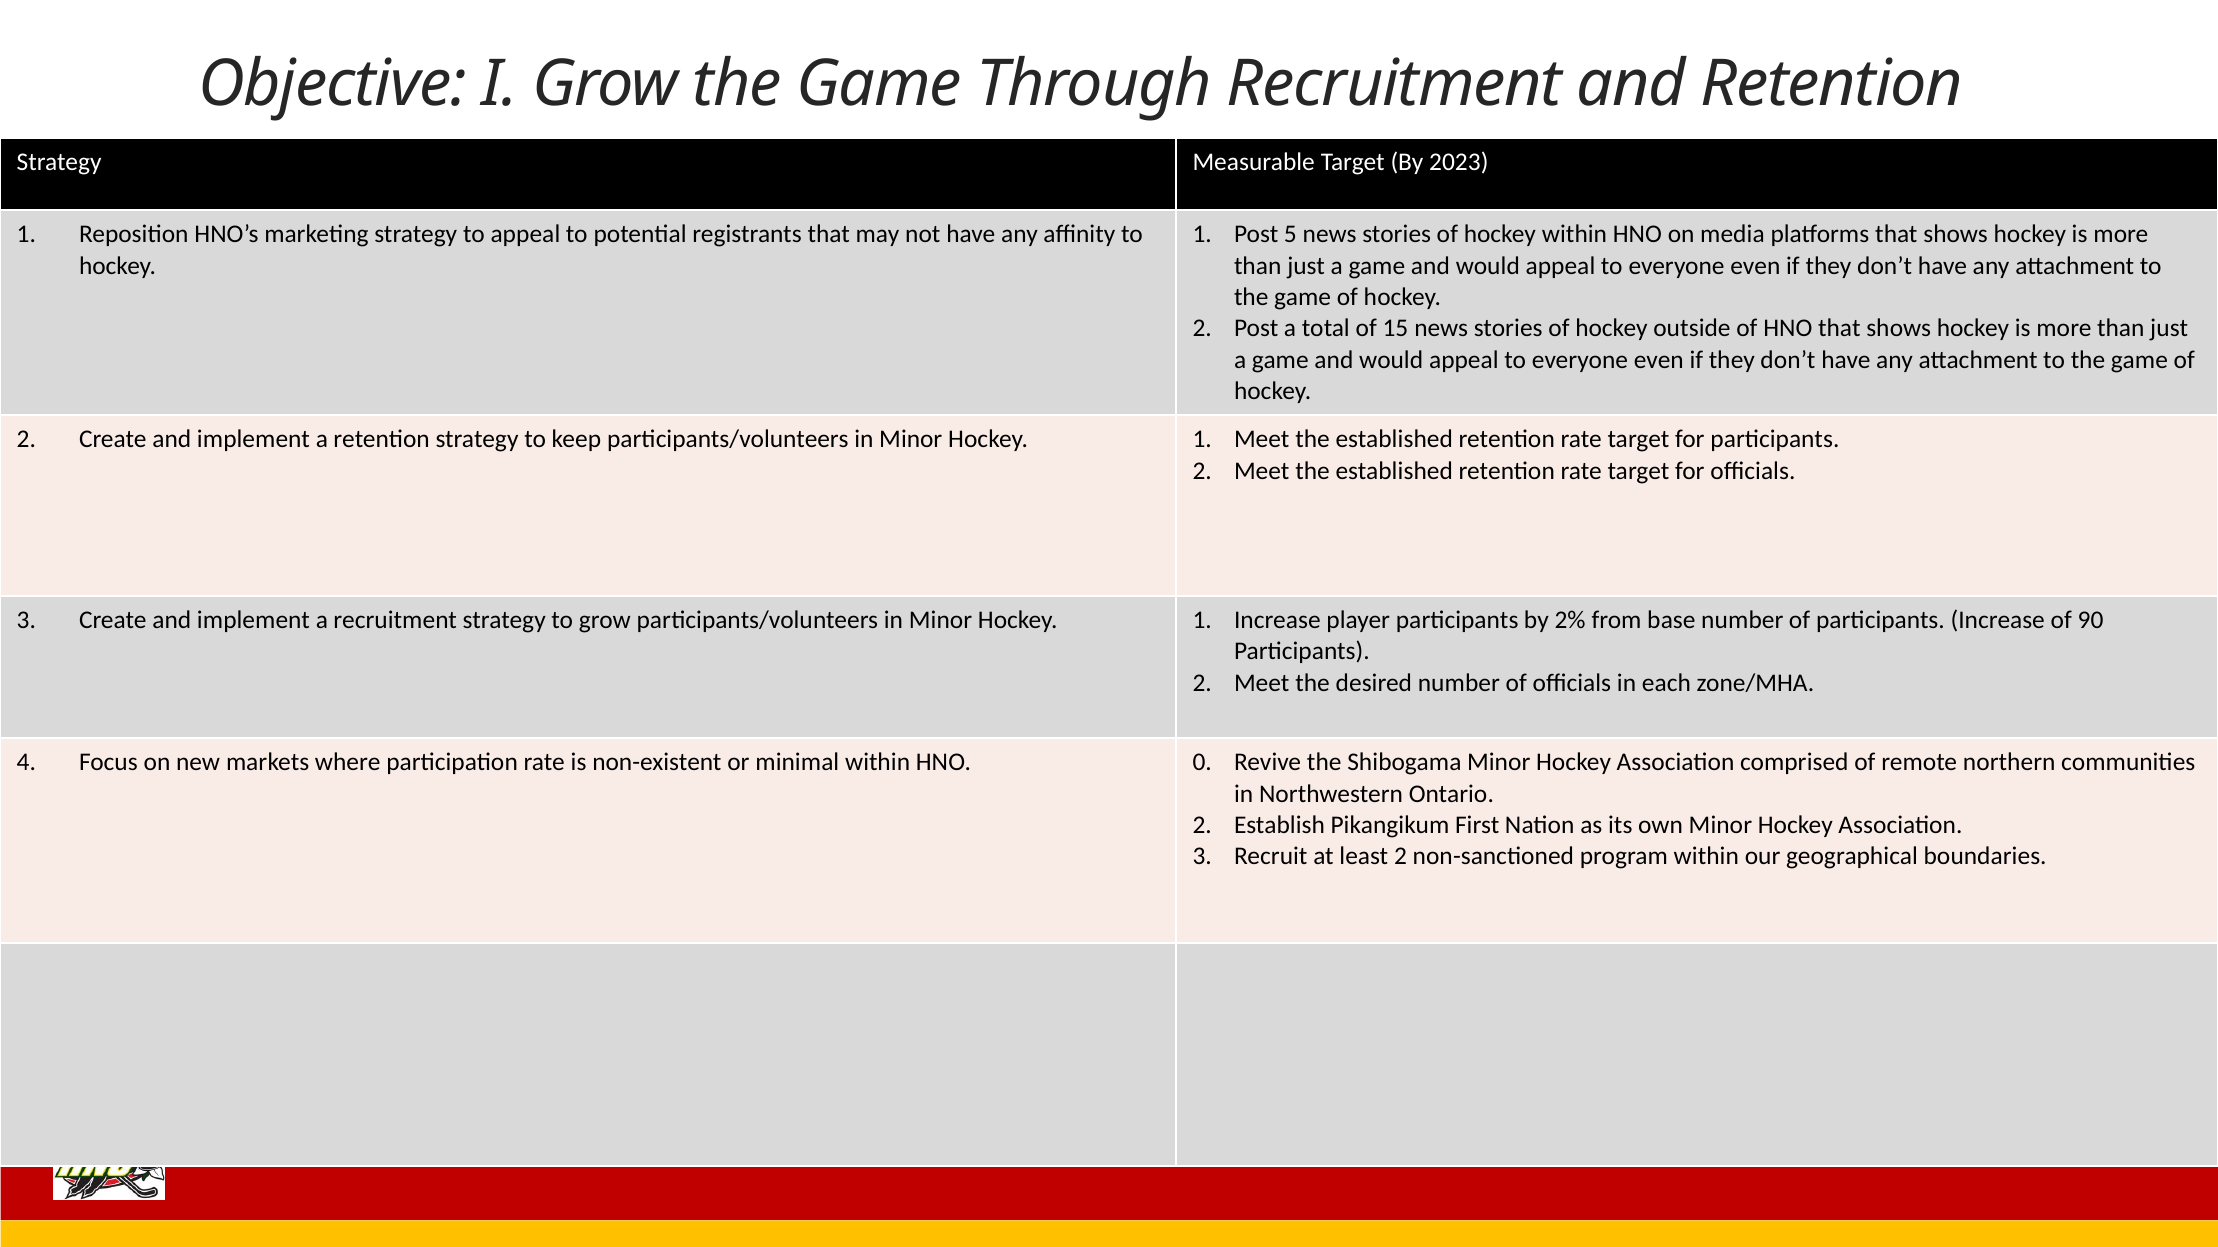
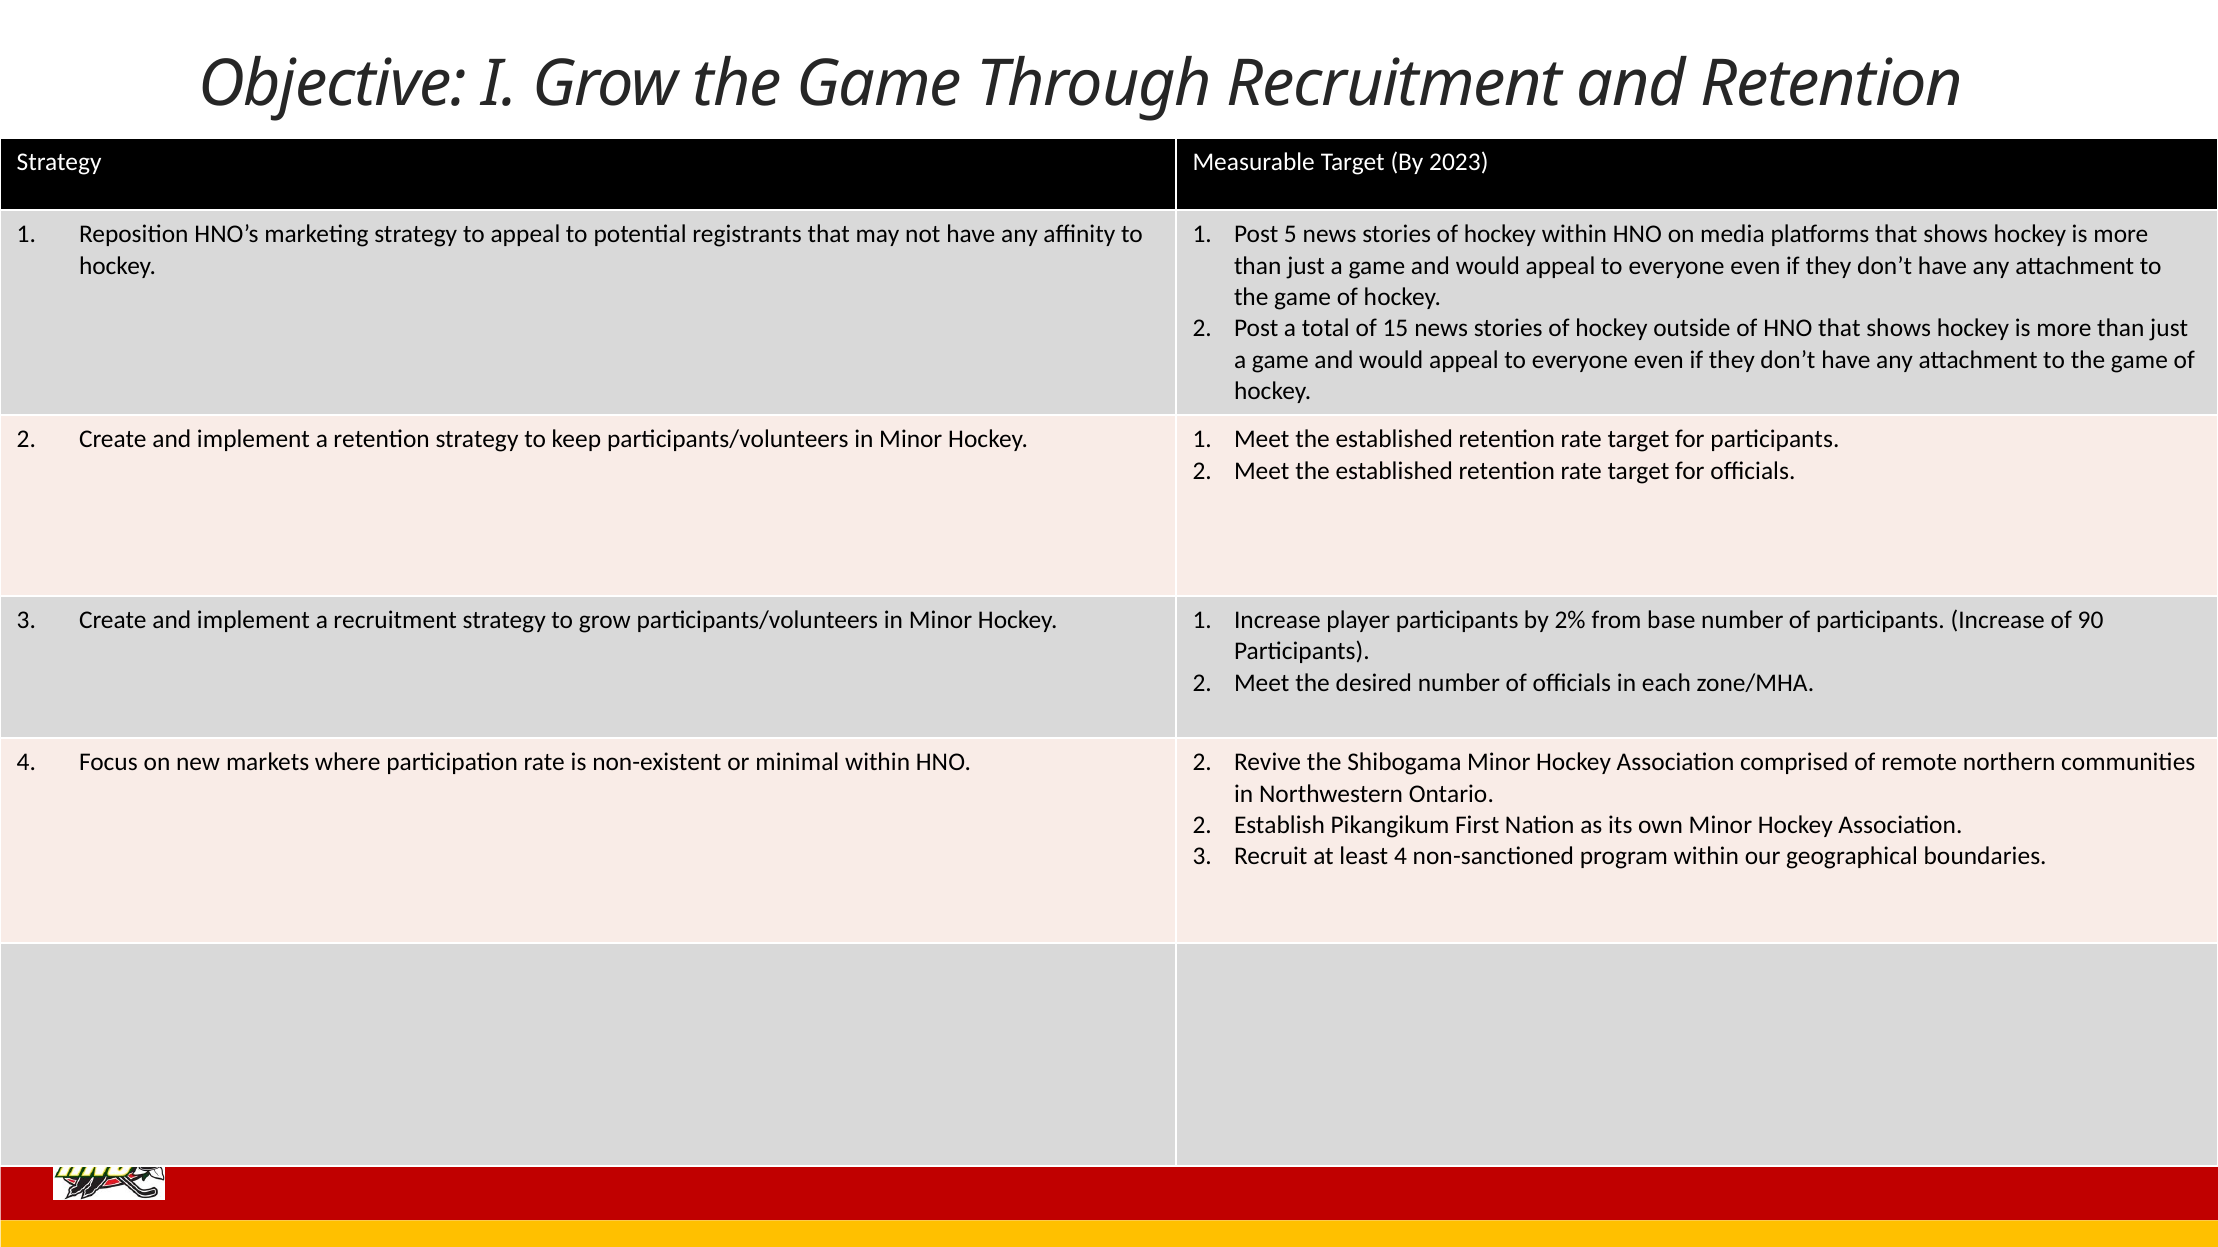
HNO 0: 0 -> 2
least 2: 2 -> 4
